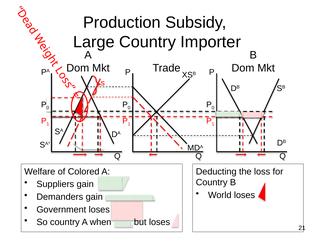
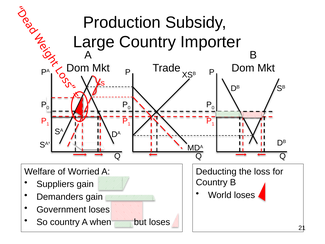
Colored: Colored -> Worried
